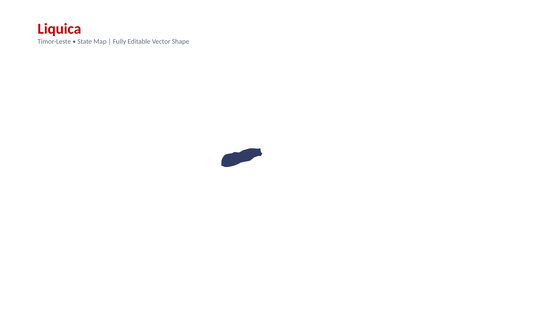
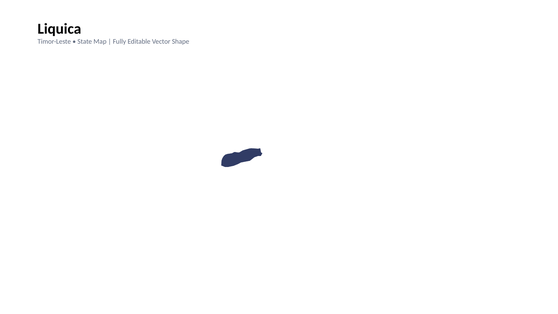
Liquica colour: red -> black
